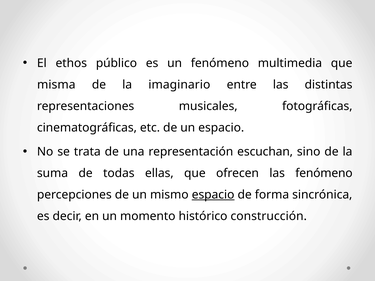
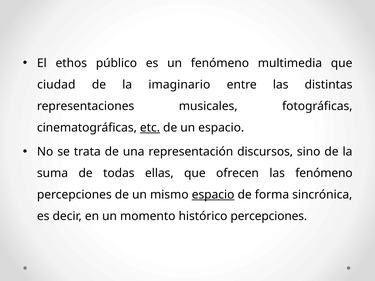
misma: misma -> ciudad
etc underline: none -> present
escuchan: escuchan -> discursos
histórico construcción: construcción -> percepciones
